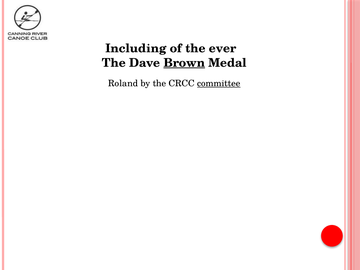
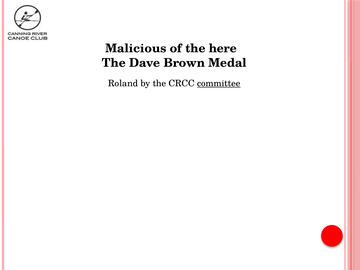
Including: Including -> Malicious
ever: ever -> here
Brown underline: present -> none
